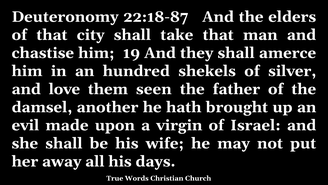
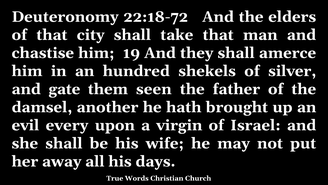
22:18-87: 22:18-87 -> 22:18-72
love: love -> gate
made: made -> every
